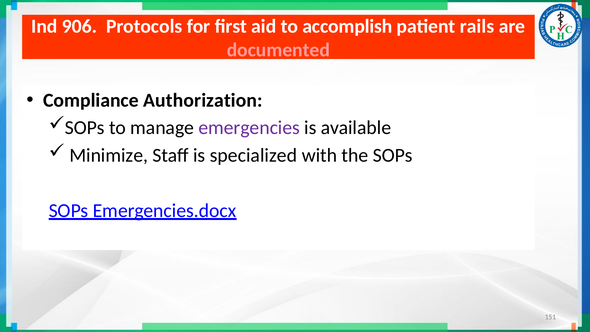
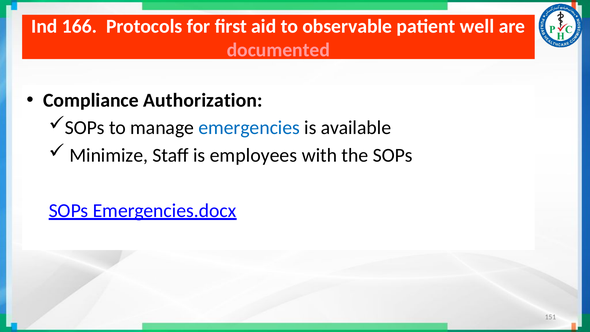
906: 906 -> 166
accomplish: accomplish -> observable
rails: rails -> well
emergencies colour: purple -> blue
specialized: specialized -> employees
